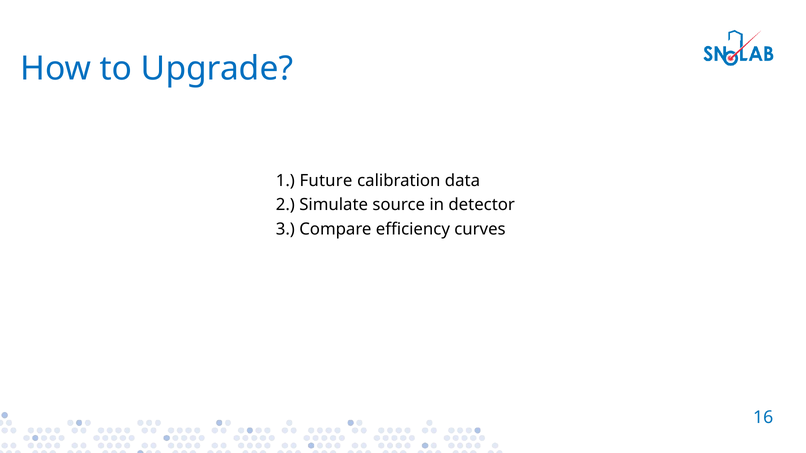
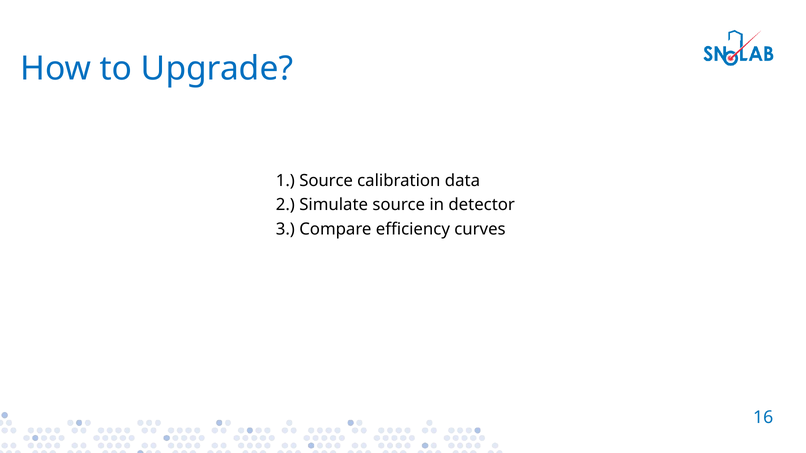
1 Future: Future -> Source
